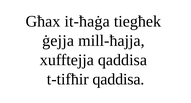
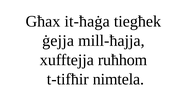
xufftejja qaddisa: qaddisa -> ruħhom
t-tifħir qaddisa: qaddisa -> nimtela
